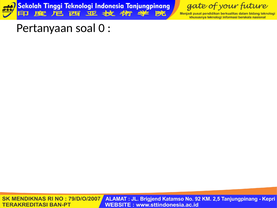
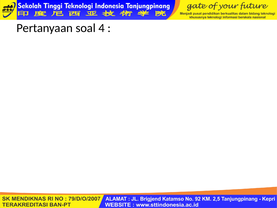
0: 0 -> 4
